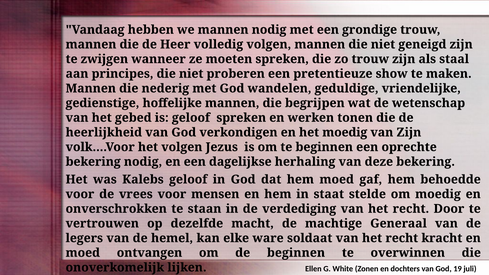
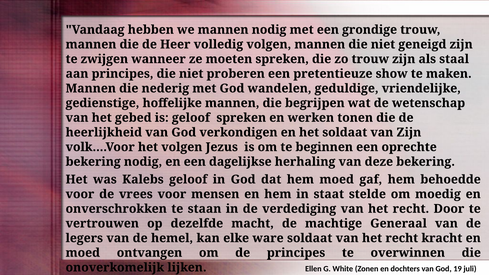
het moedig: moedig -> soldaat
de beginnen: beginnen -> principes
